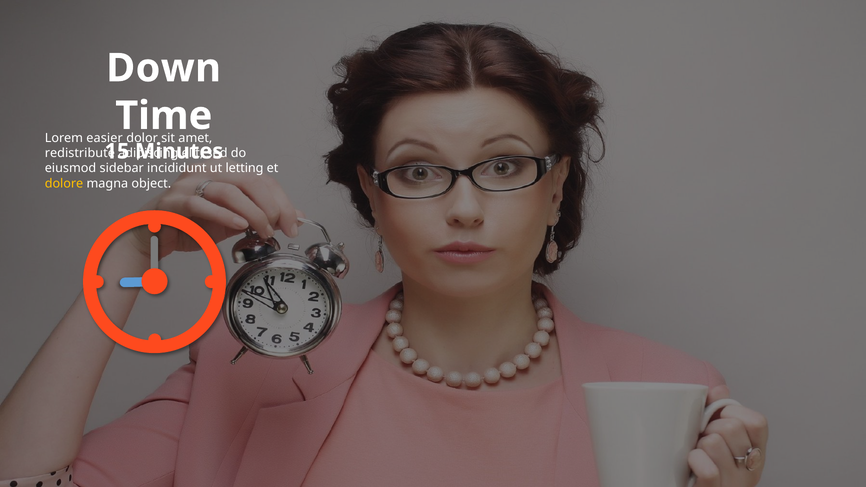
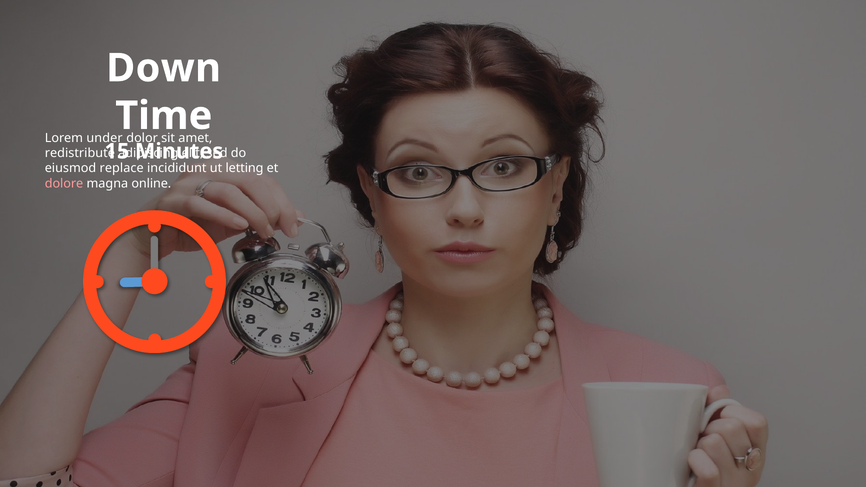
easier: easier -> under
sidebar: sidebar -> replace
dolore colour: yellow -> pink
object: object -> online
